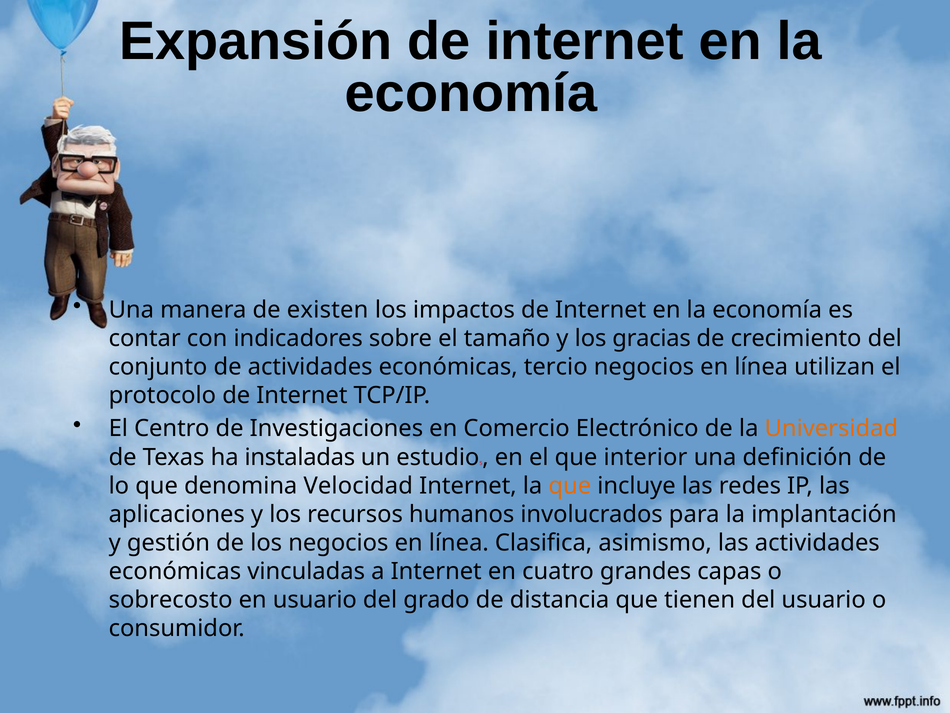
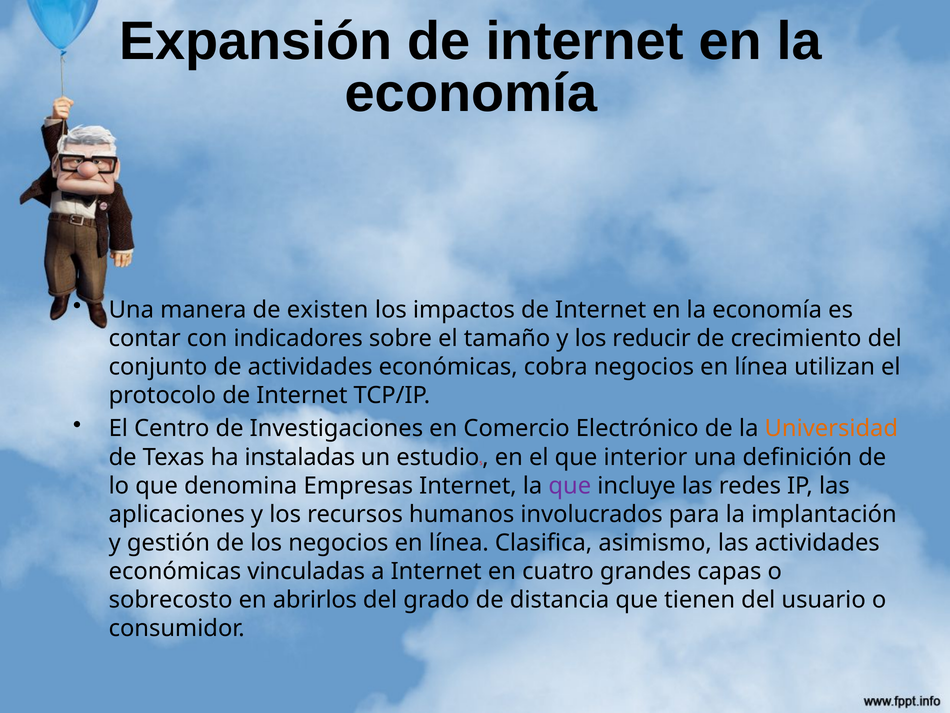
gracias: gracias -> reducir
tercio: tercio -> cobra
Velocidad: Velocidad -> Empresas
que at (570, 485) colour: orange -> purple
en usuario: usuario -> abrirlos
